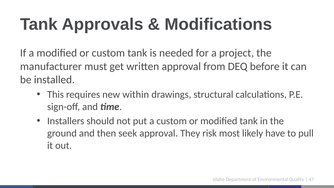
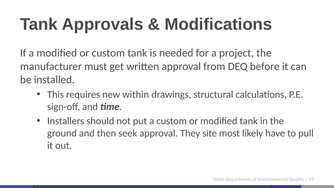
risk: risk -> site
